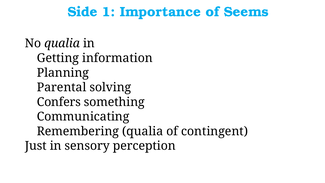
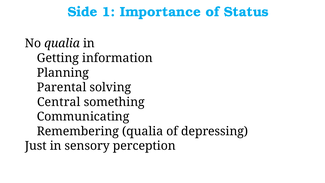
Seems: Seems -> Status
Confers: Confers -> Central
contingent: contingent -> depressing
